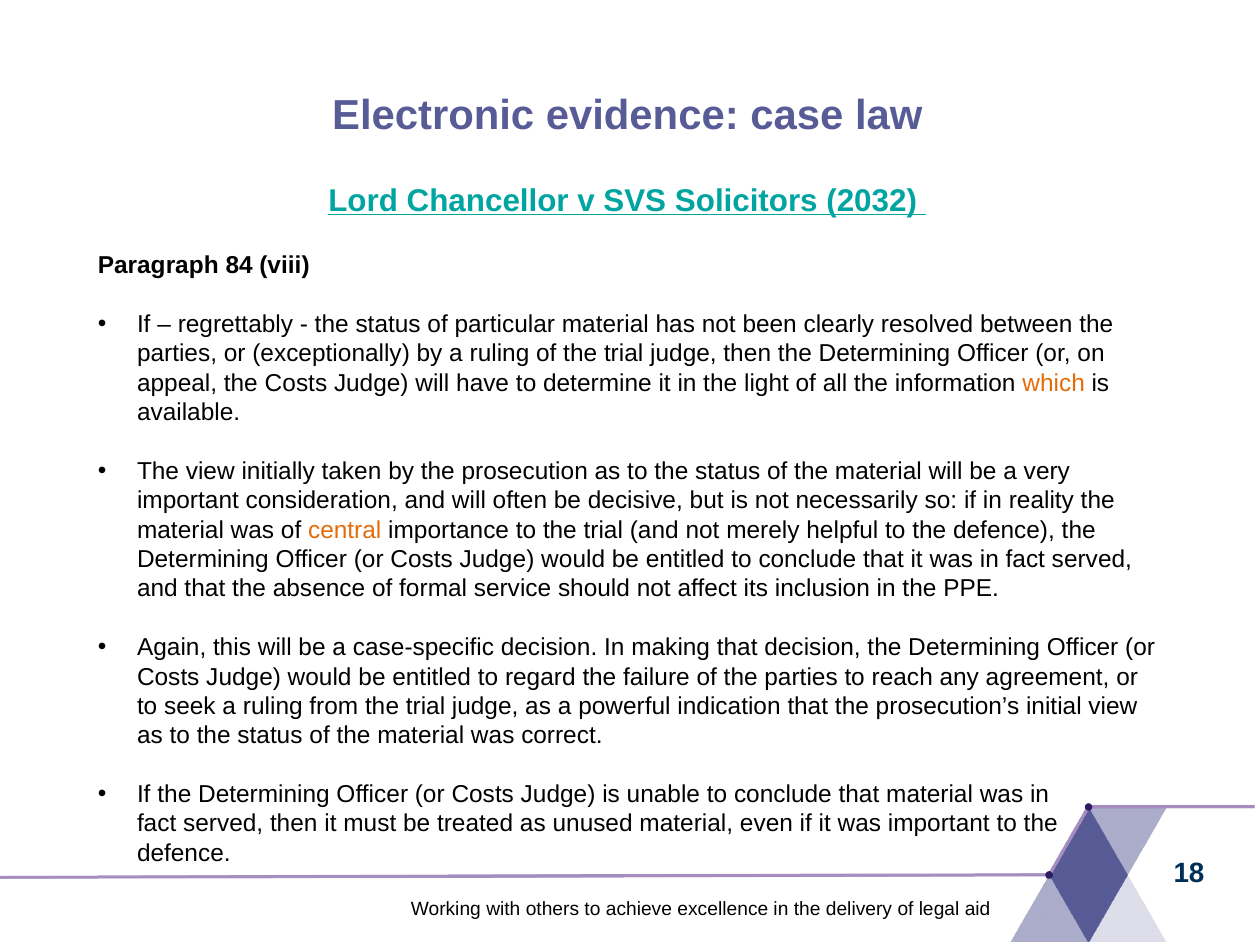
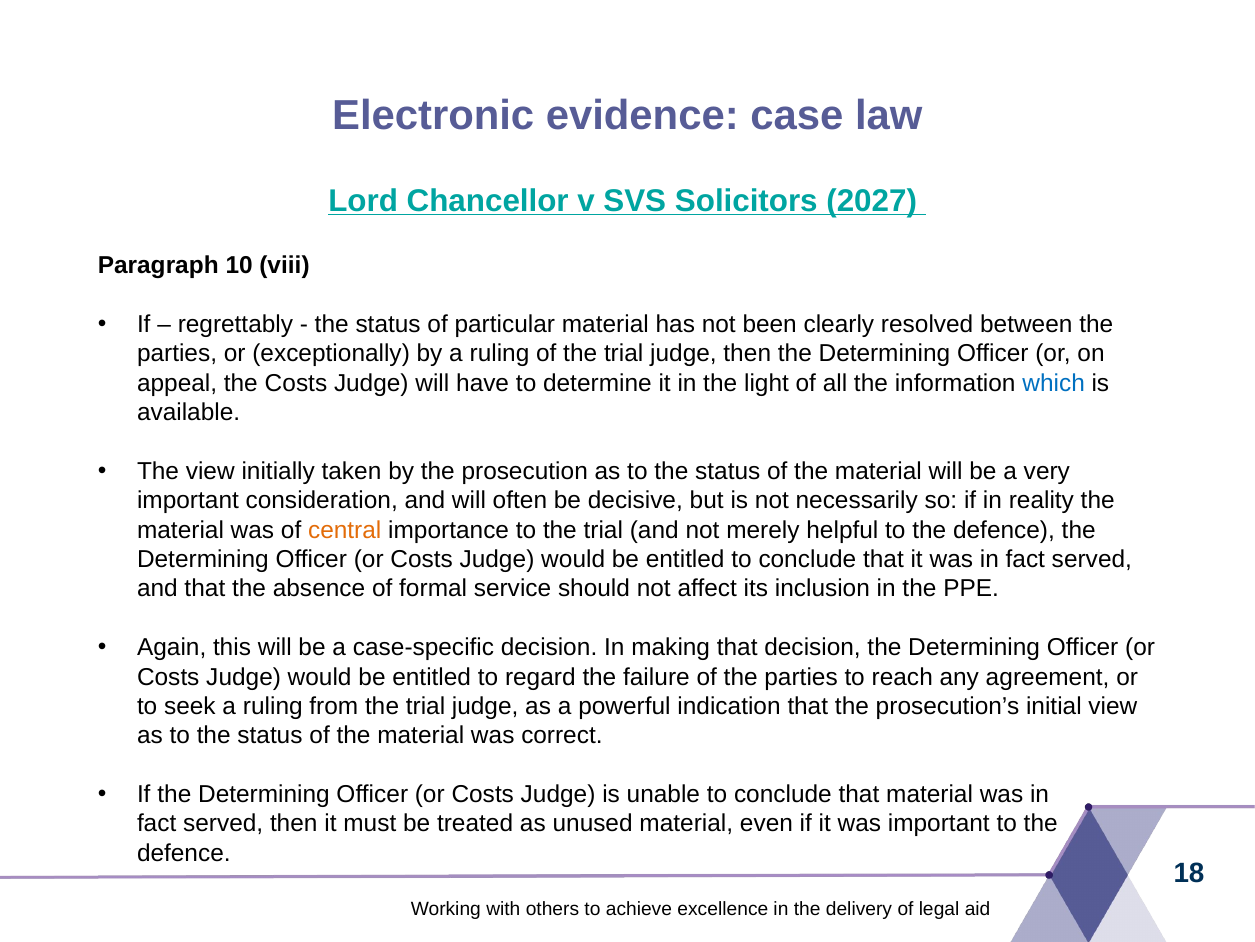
2032: 2032 -> 2027
84: 84 -> 10
which colour: orange -> blue
